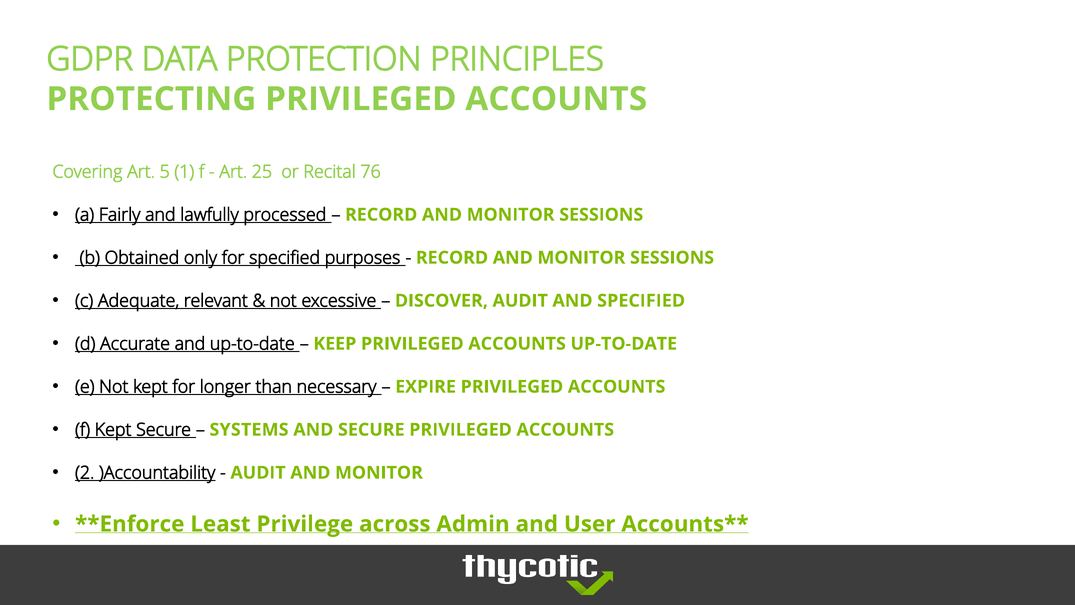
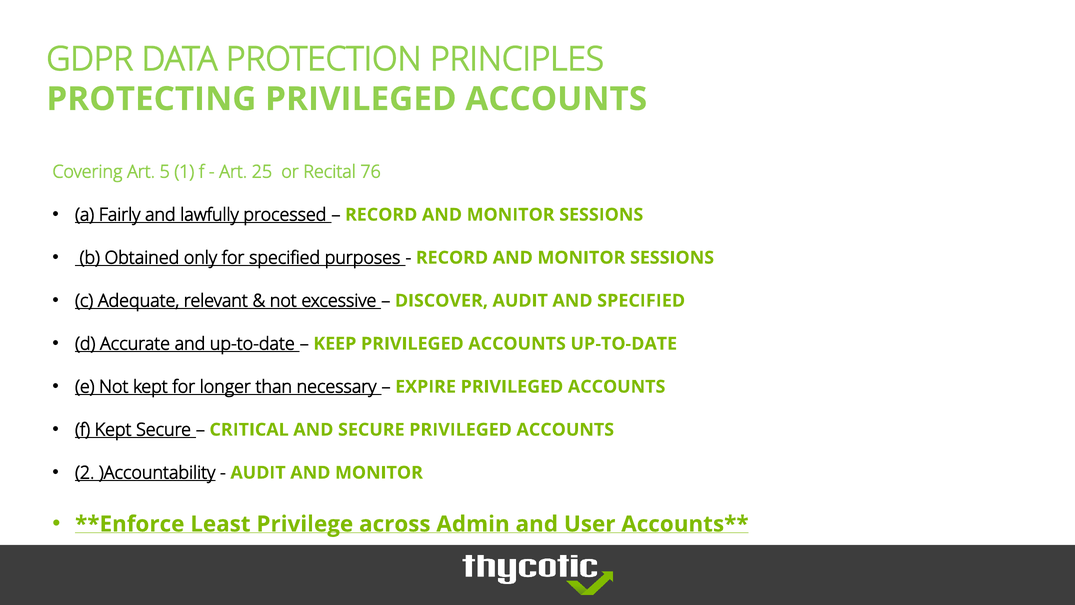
SYSTEMS: SYSTEMS -> CRITICAL
